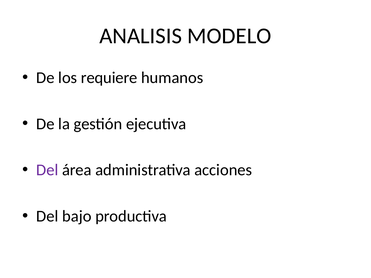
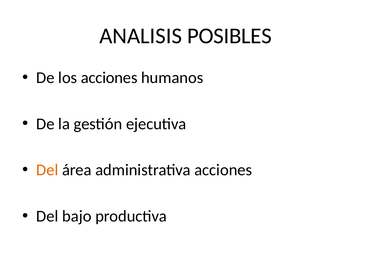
MODELO: MODELO -> POSIBLES
los requiere: requiere -> acciones
Del at (47, 170) colour: purple -> orange
